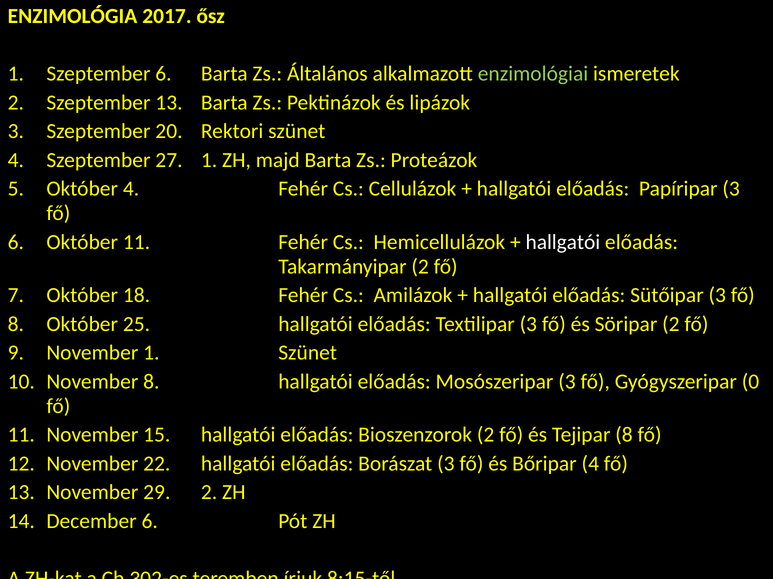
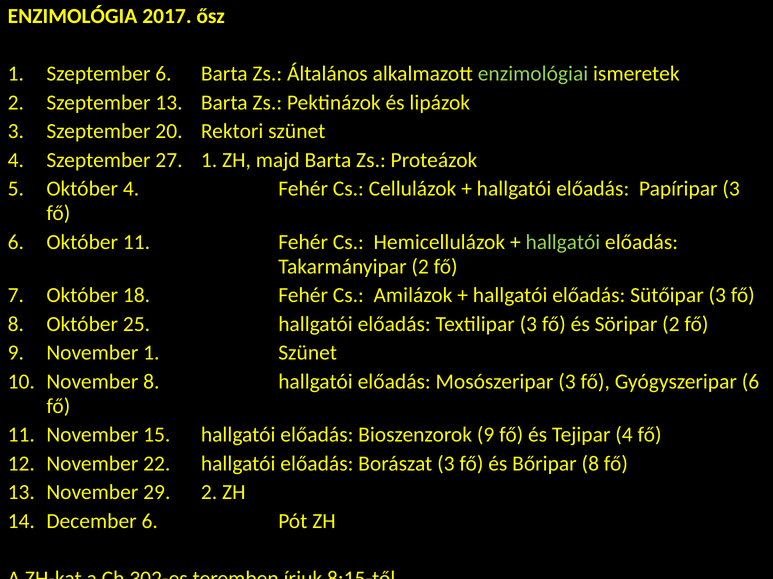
hallgatói at (563, 242) colour: white -> light green
Gyógyszeripar 0: 0 -> 6
Bioszenzorok 2: 2 -> 9
Tejipar 8: 8 -> 4
Bőripar 4: 4 -> 8
